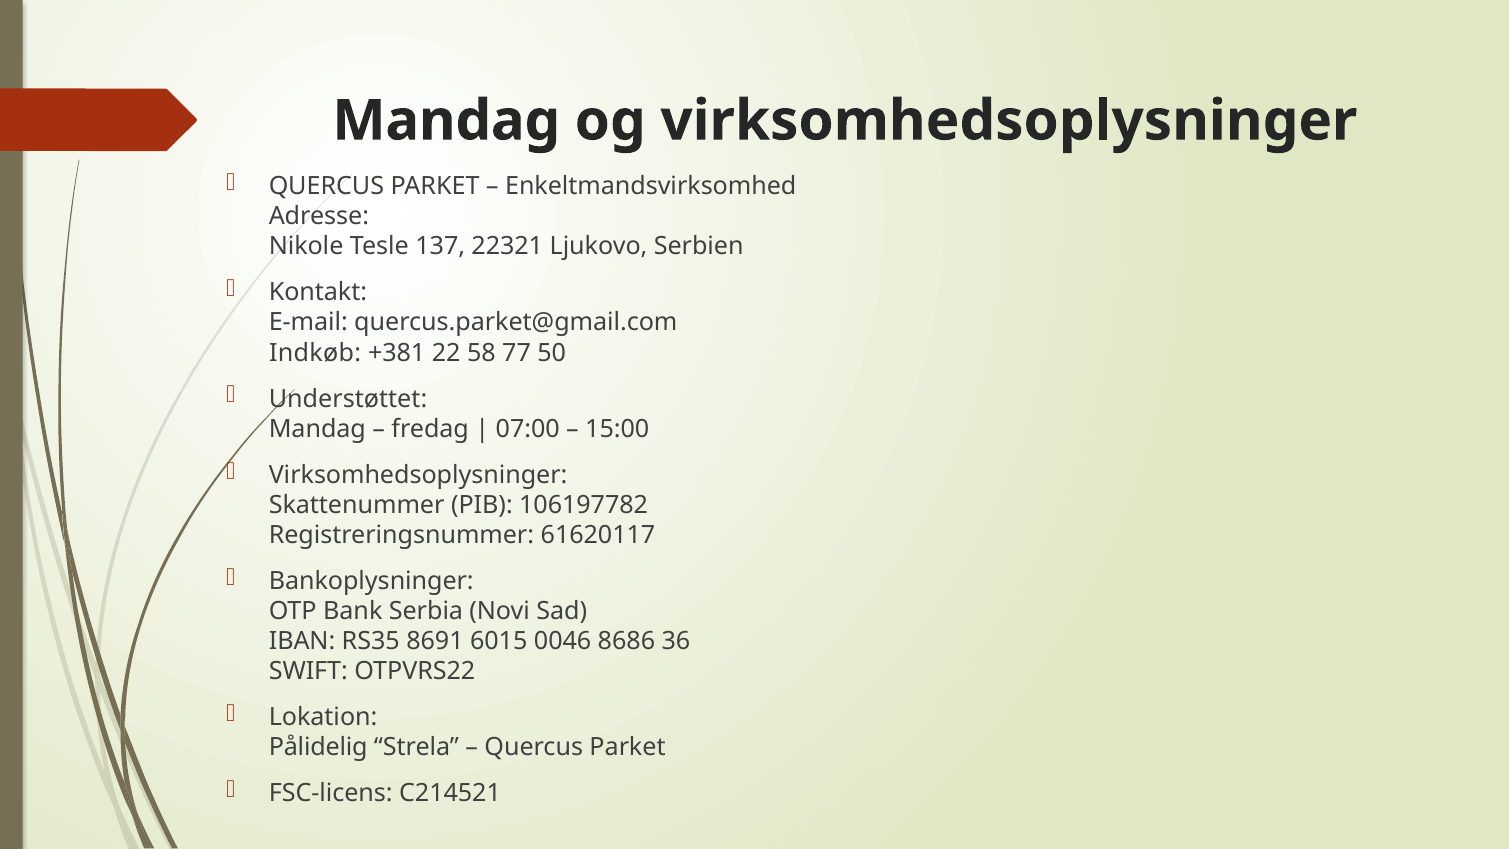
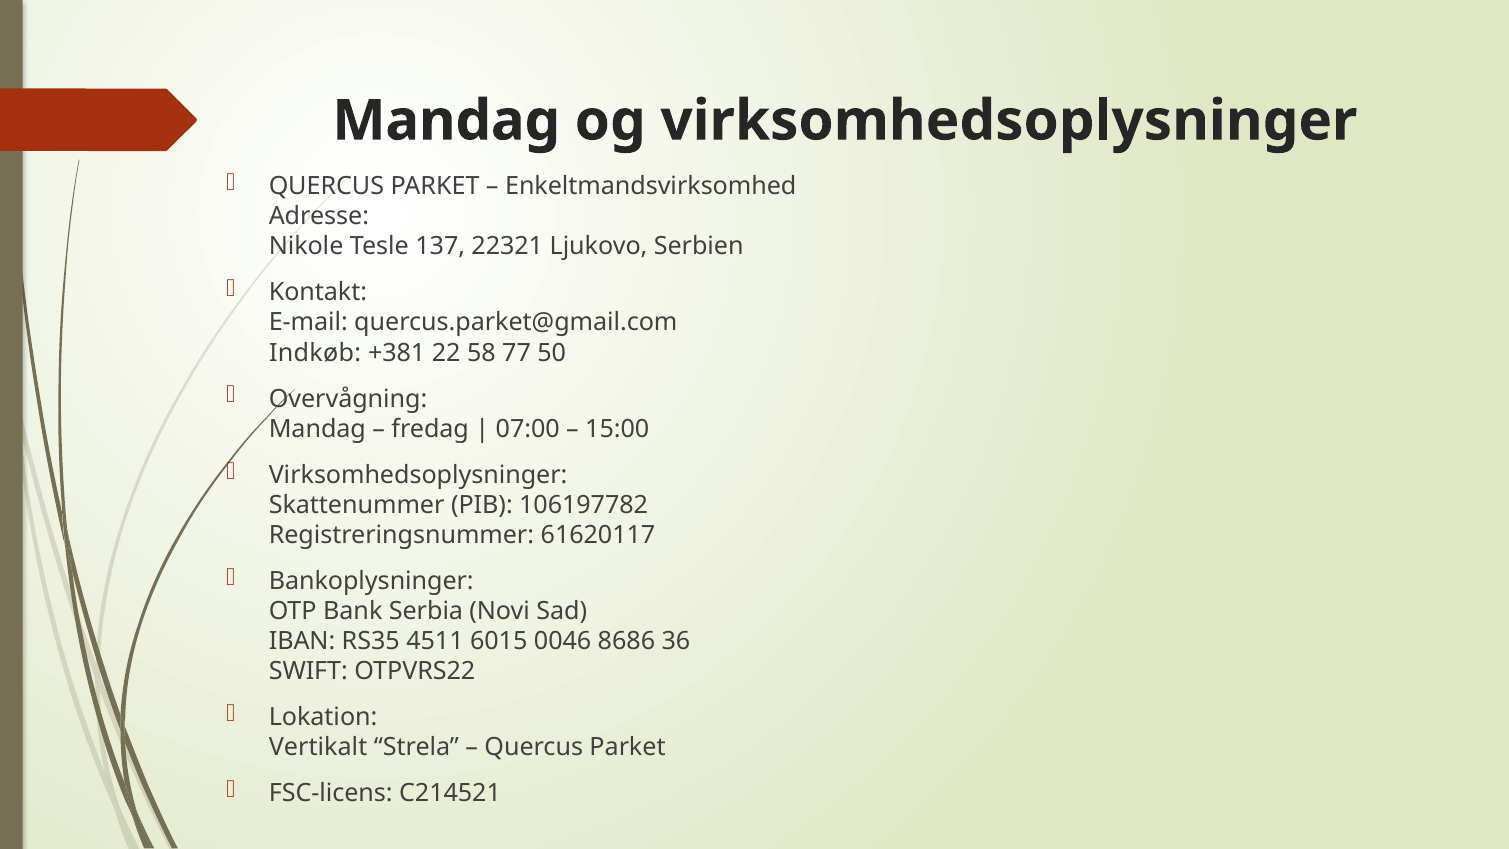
Understøttet: Understøttet -> Overvågning
8691: 8691 -> 4511
Pålidelig: Pålidelig -> Vertikalt
